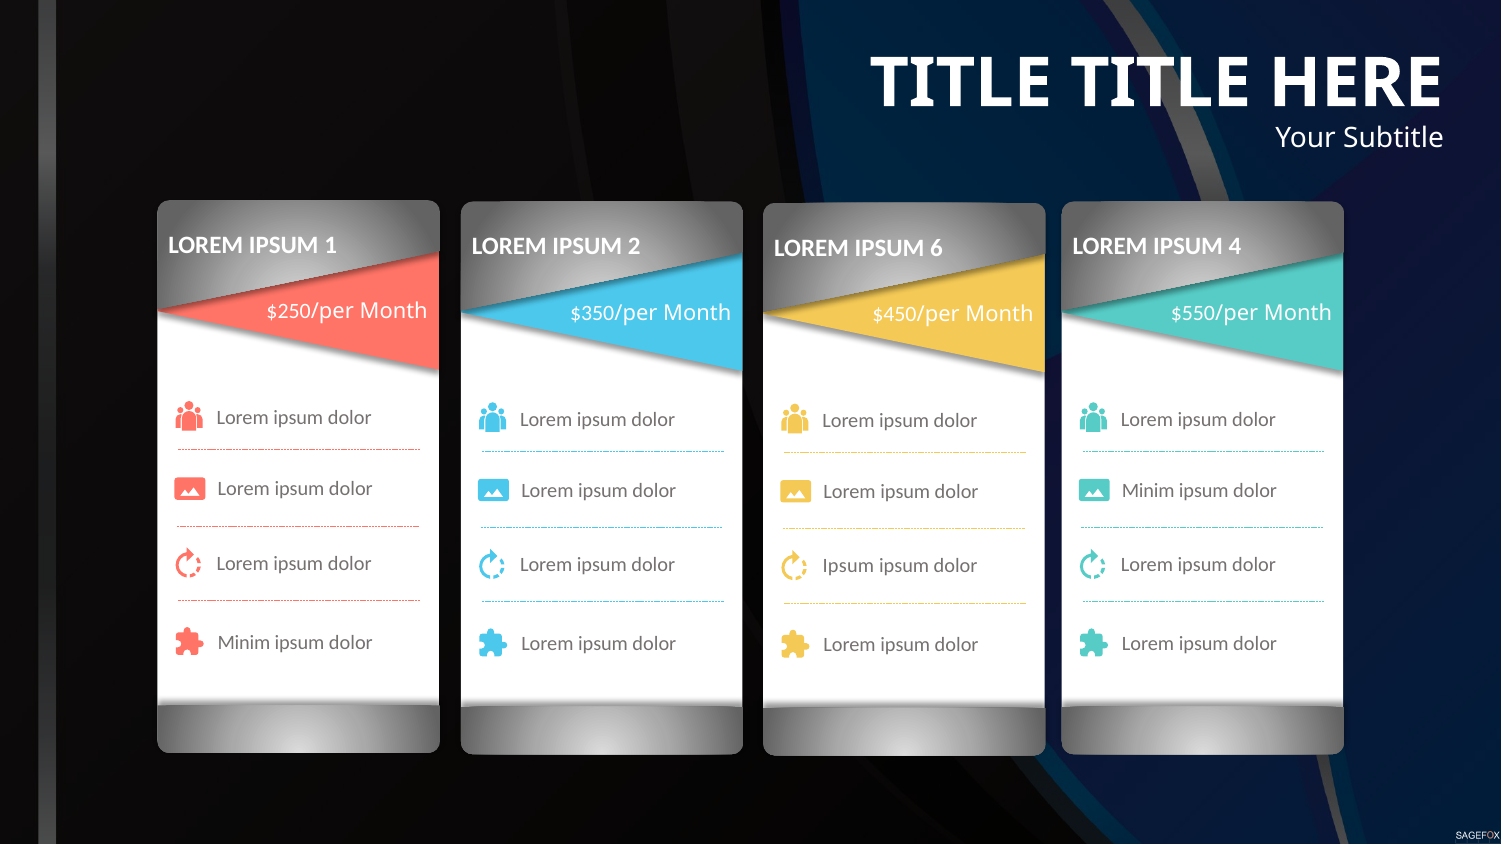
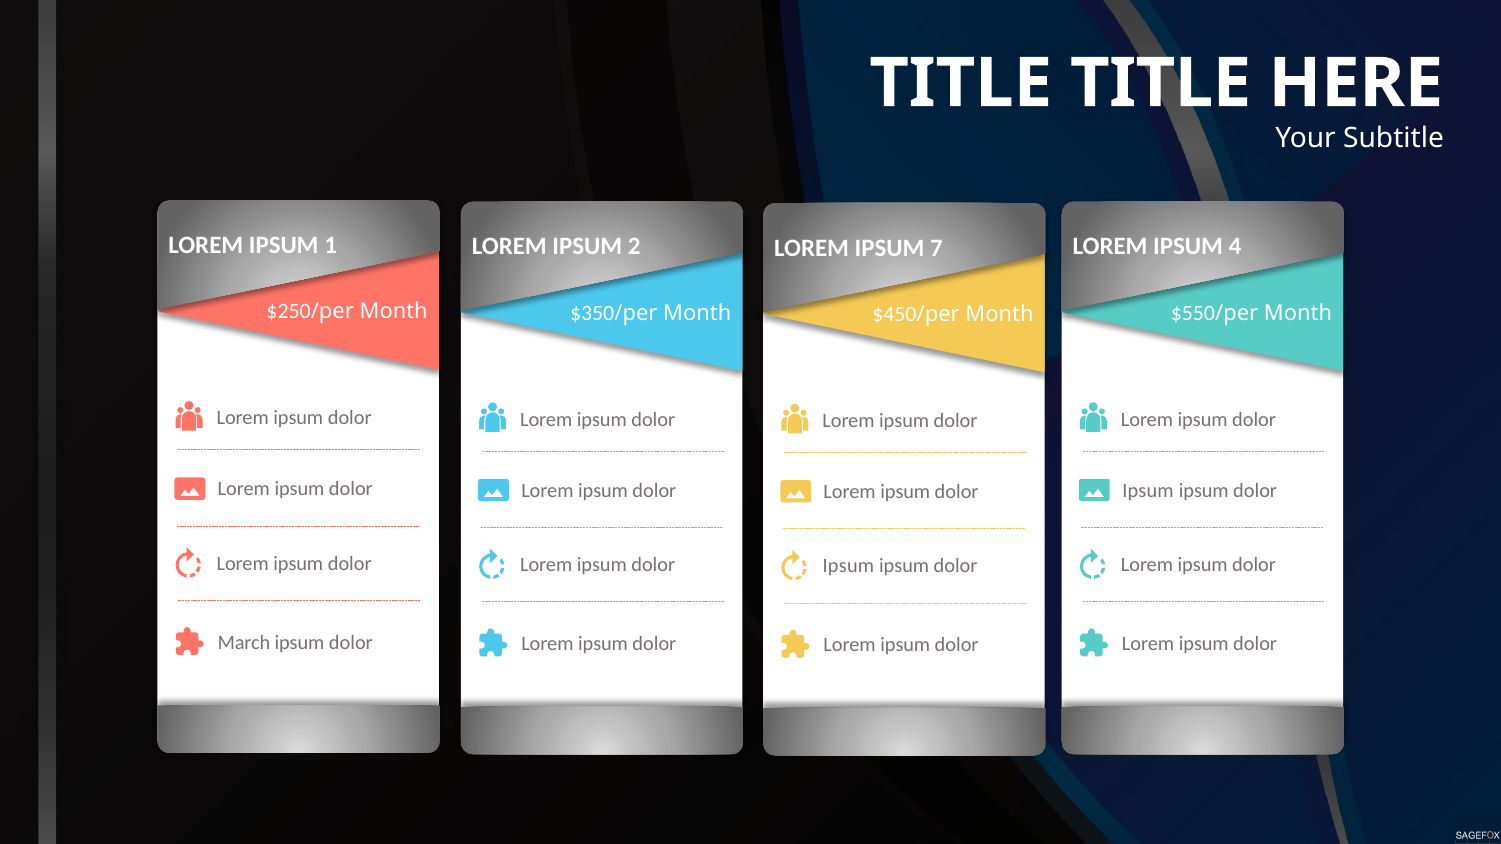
6: 6 -> 7
Minim at (1148, 491): Minim -> Ipsum
Minim at (244, 643): Minim -> March
